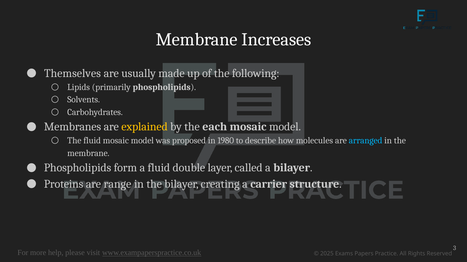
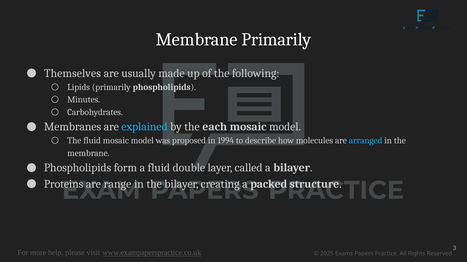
Membrane Increases: Increases -> Primarily
Solvents: Solvents -> Minutes
explained colour: yellow -> light blue
1980: 1980 -> 1994
carrier: carrier -> packed
